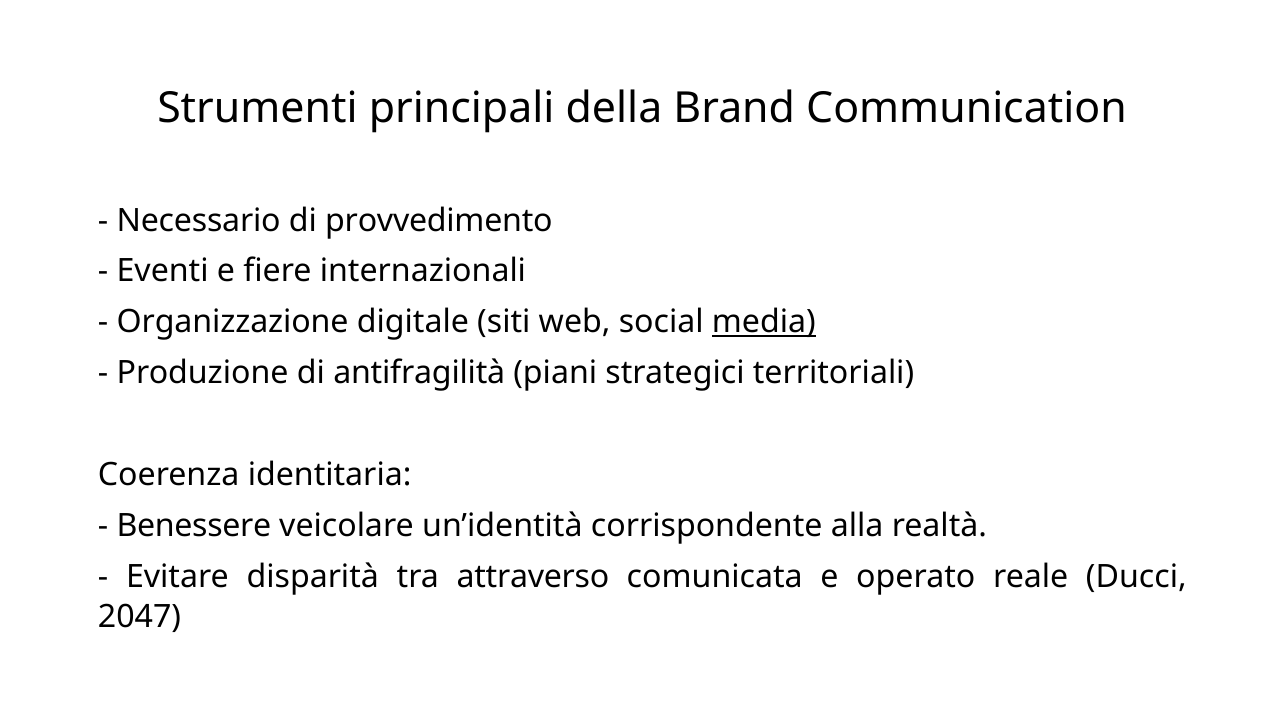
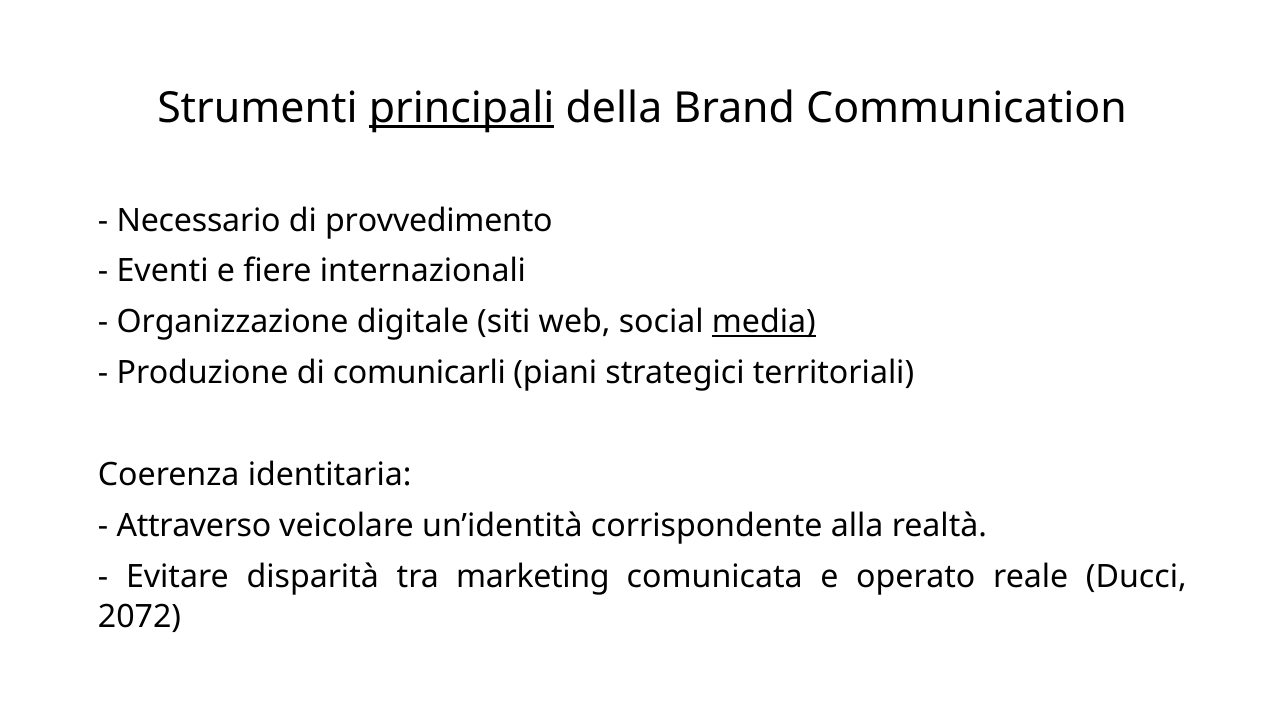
principali underline: none -> present
antifragilità: antifragilità -> comunicarli
Benessere: Benessere -> Attraverso
attraverso: attraverso -> marketing
2047: 2047 -> 2072
